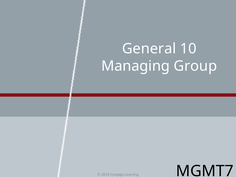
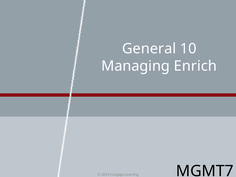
Group: Group -> Enrich
